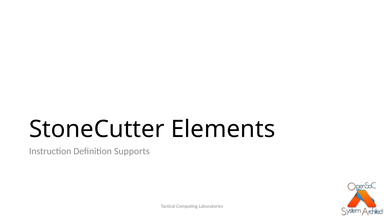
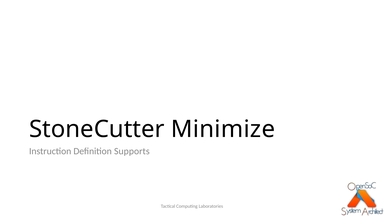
Elements: Elements -> Minimize
